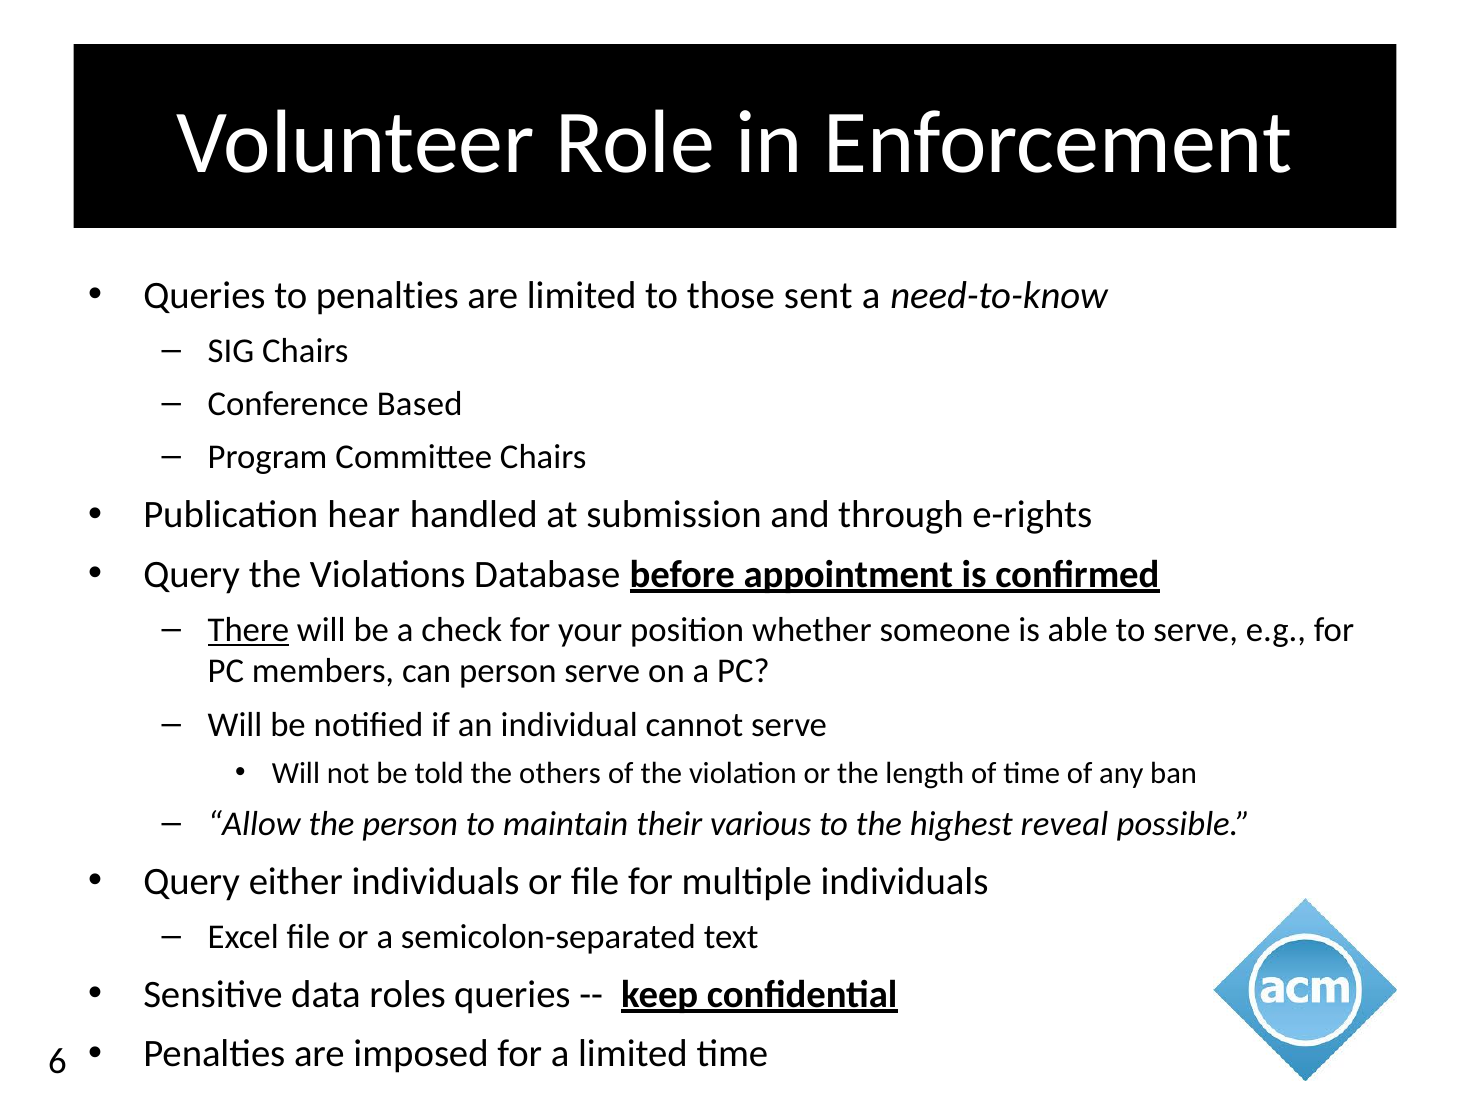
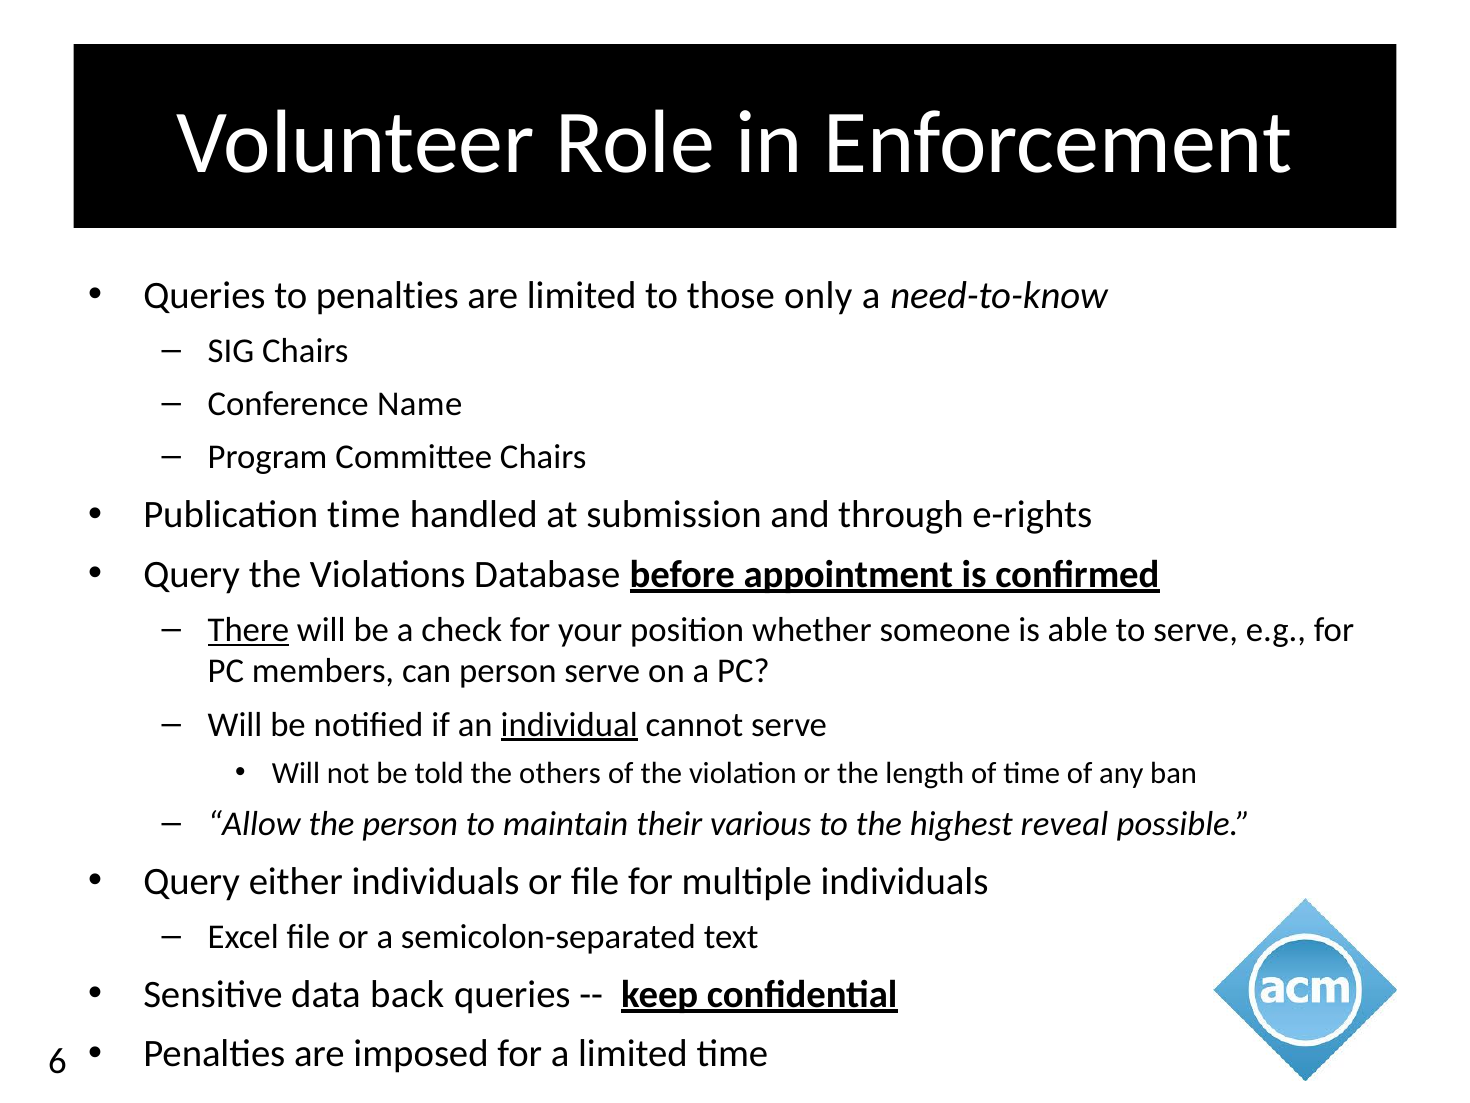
sent: sent -> only
Based: Based -> Name
Publication hear: hear -> time
individual underline: none -> present
roles: roles -> back
